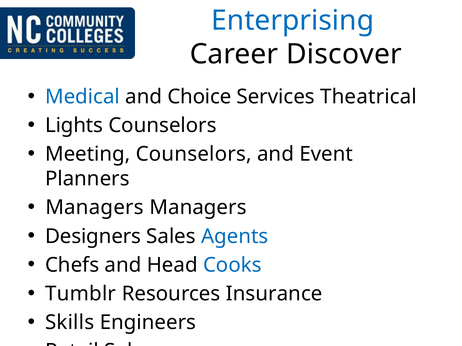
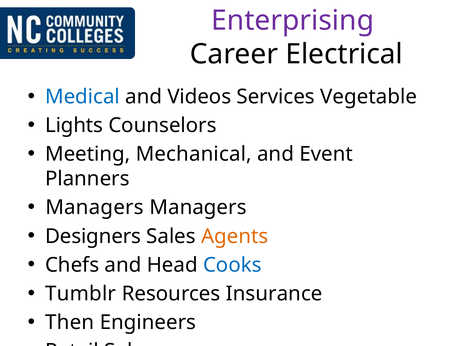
Enterprising colour: blue -> purple
Discover: Discover -> Electrical
Choice: Choice -> Videos
Theatrical: Theatrical -> Vegetable
Meeting Counselors: Counselors -> Mechanical
Agents colour: blue -> orange
Skills: Skills -> Then
